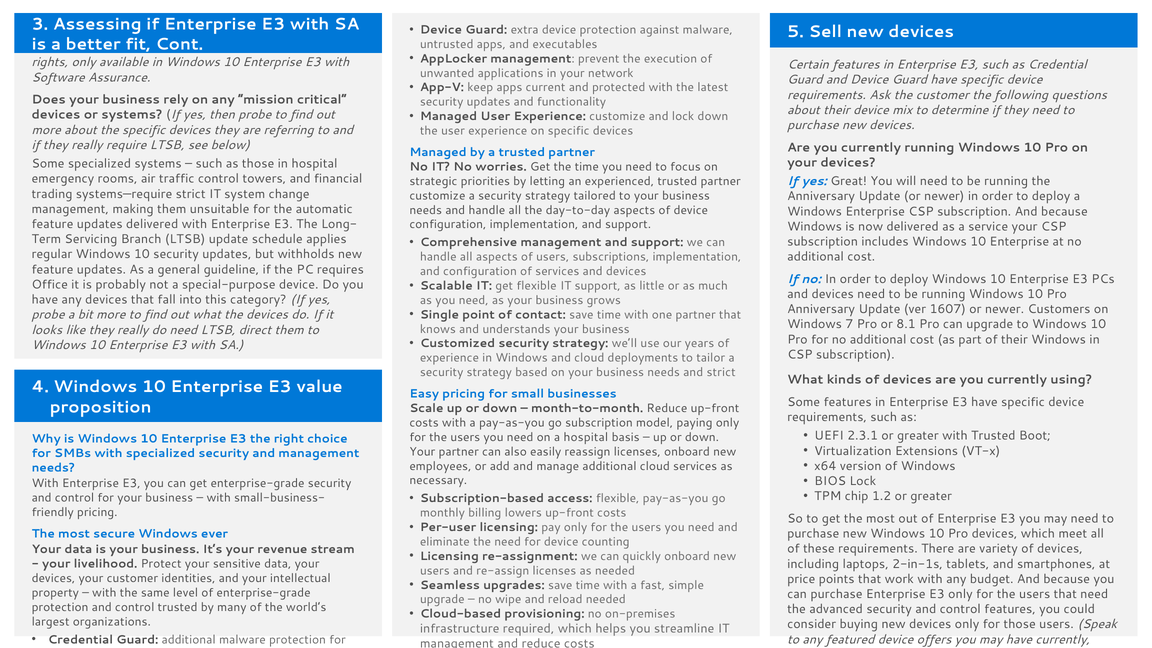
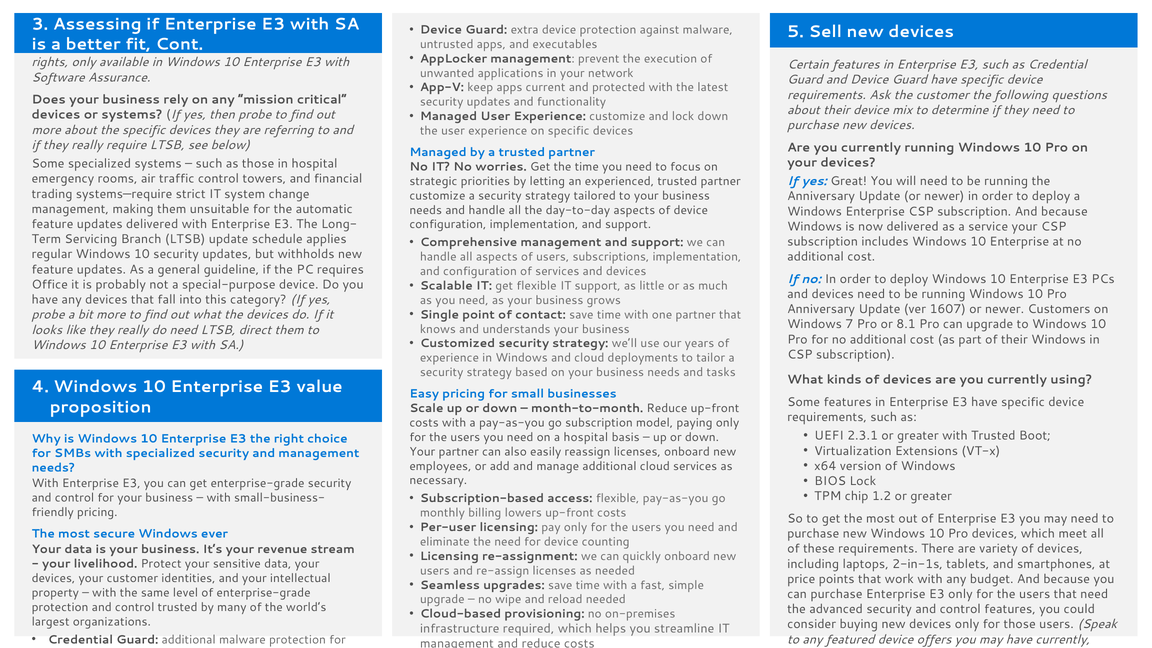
and strict: strict -> tasks
